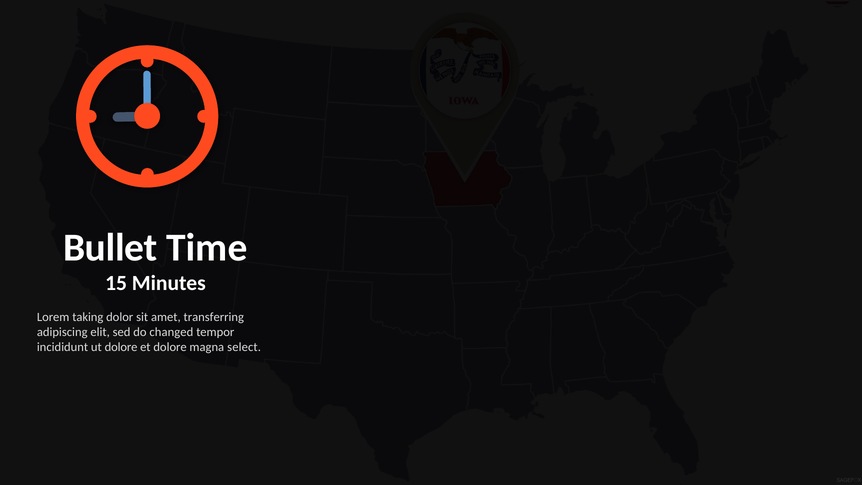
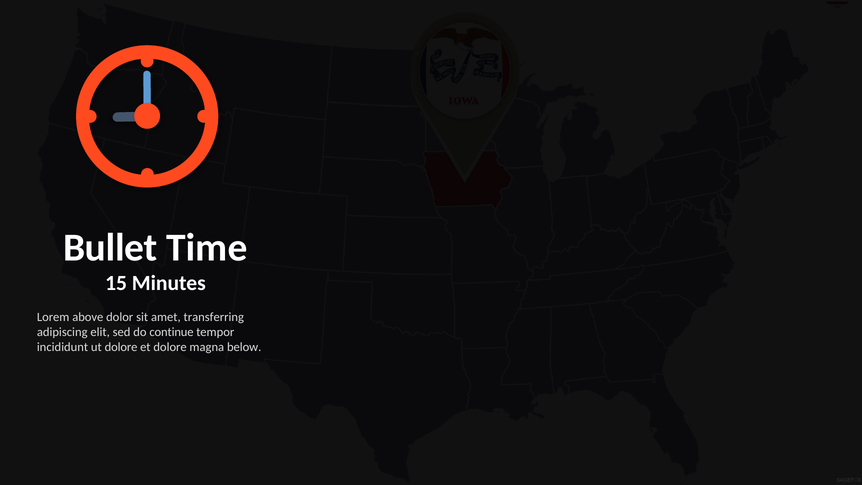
taking: taking -> above
changed: changed -> continue
select: select -> below
